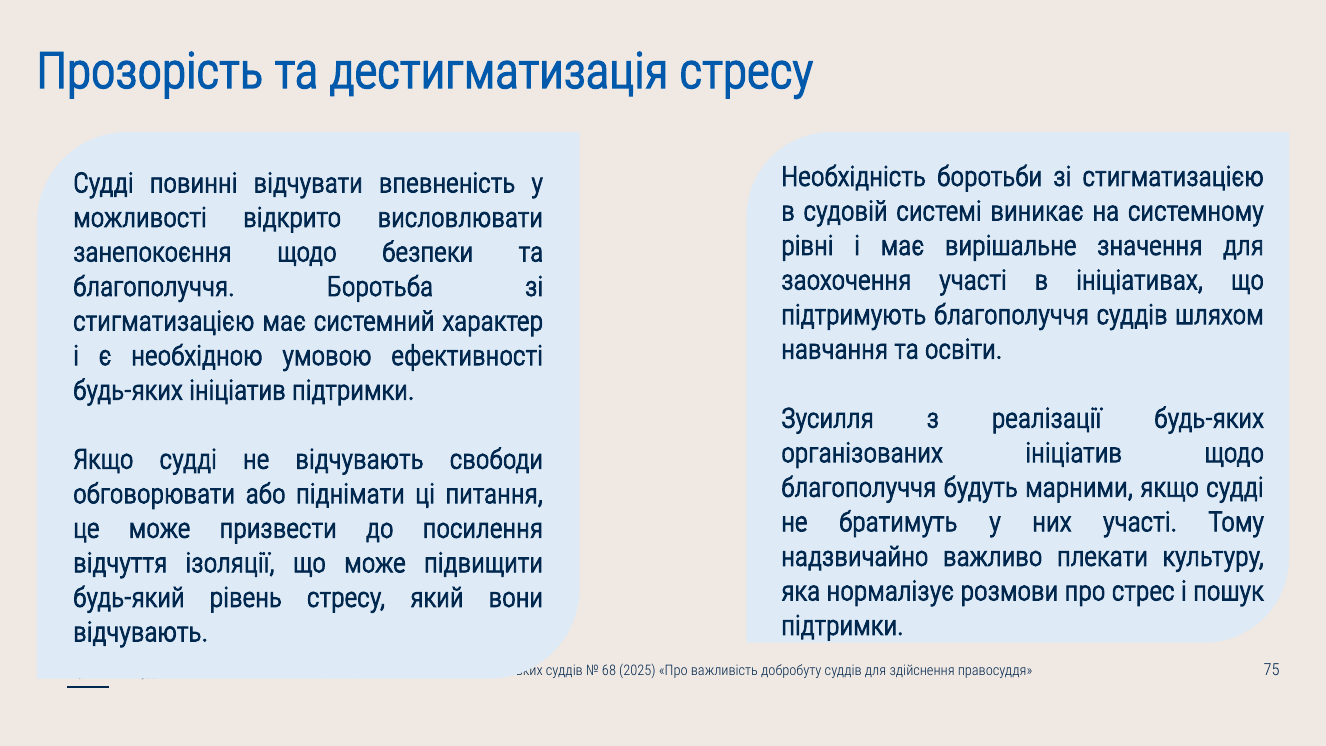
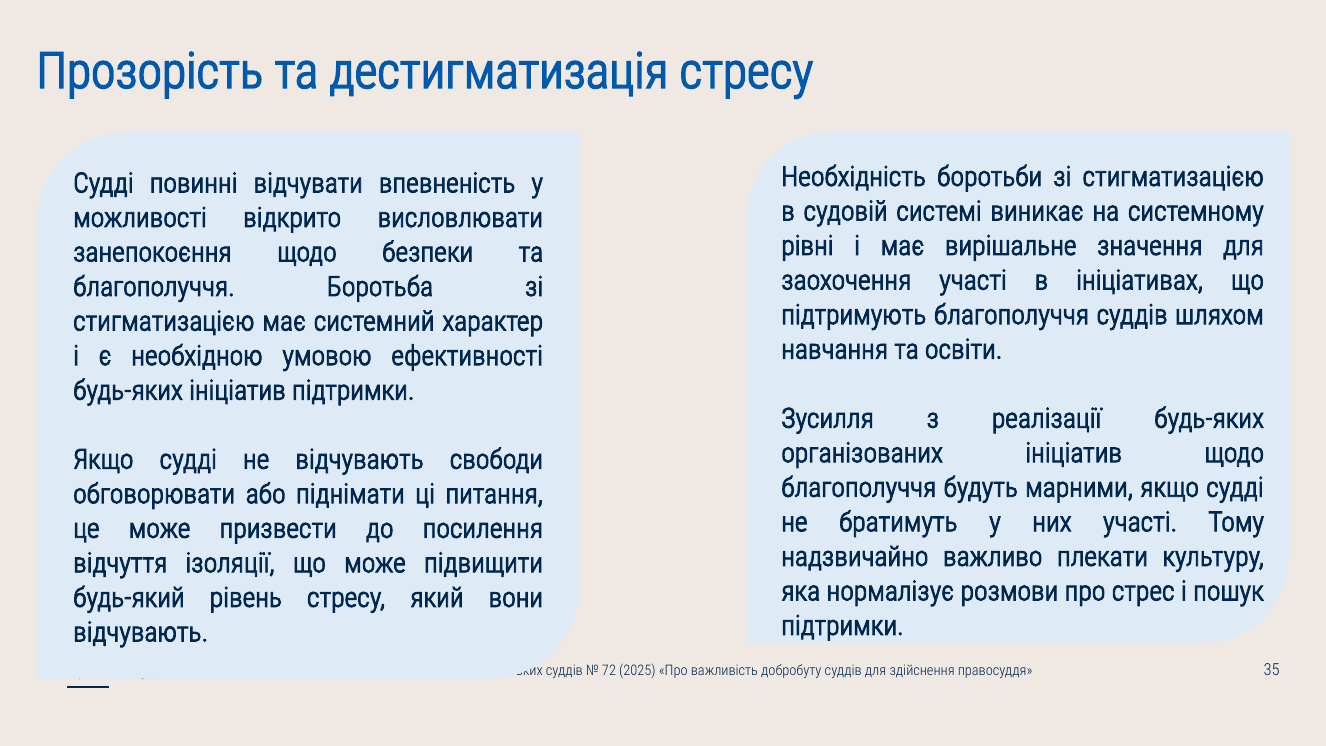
68: 68 -> 72
75: 75 -> 35
